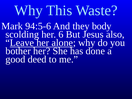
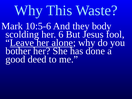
94:5-6: 94:5-6 -> 10:5-6
also: also -> fool
